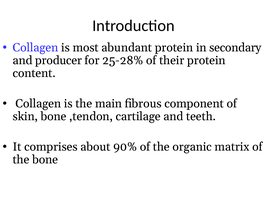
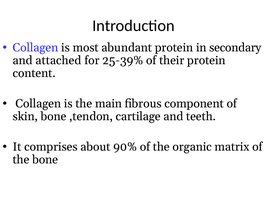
producer: producer -> attached
25-28%: 25-28% -> 25-39%
